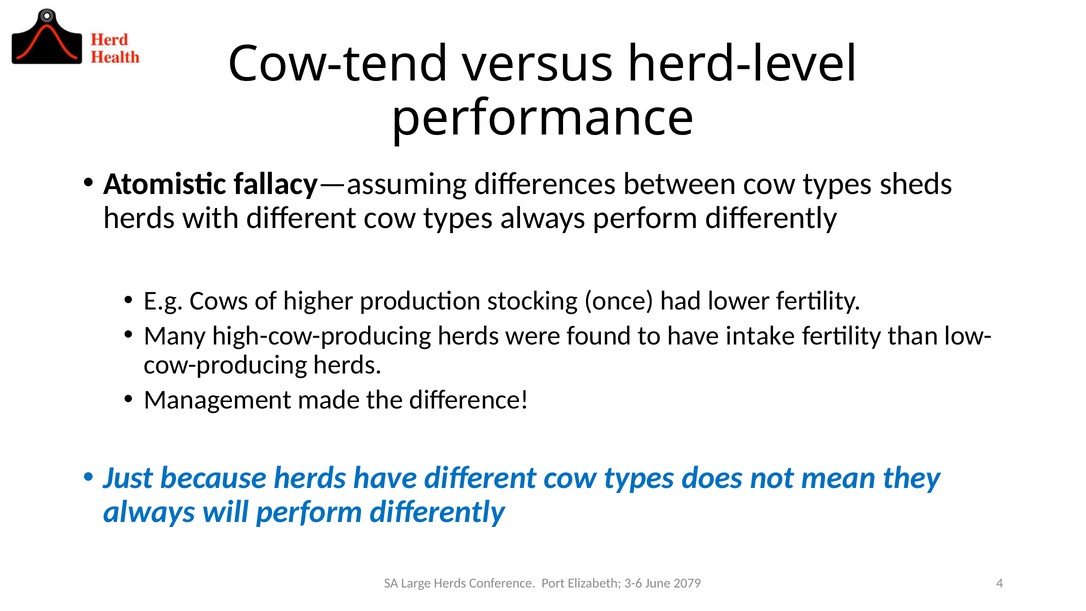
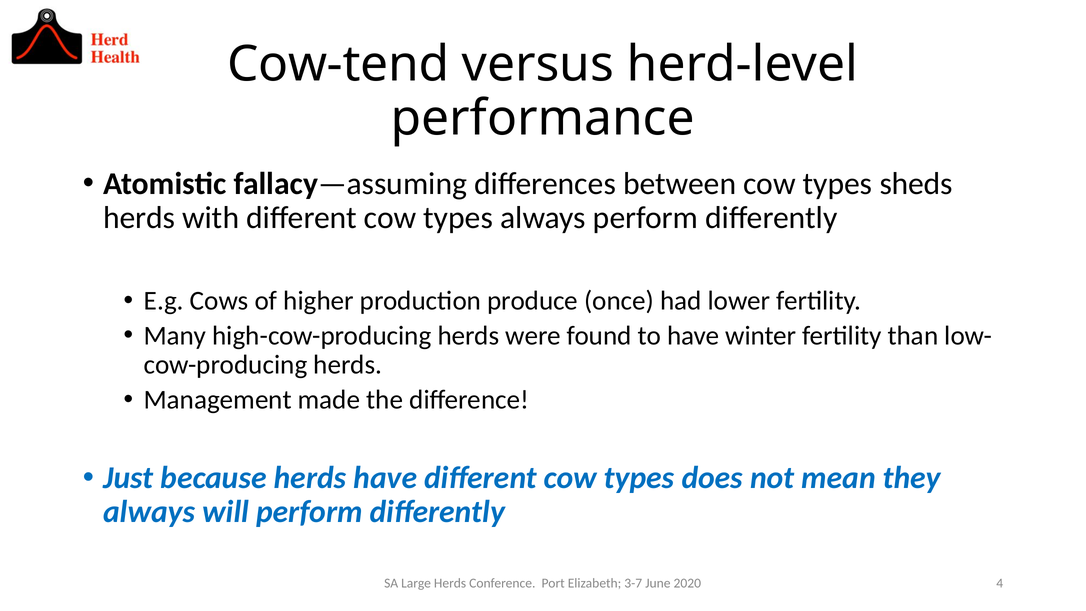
stocking: stocking -> produce
intake: intake -> winter
3-6: 3-6 -> 3-7
2079: 2079 -> 2020
